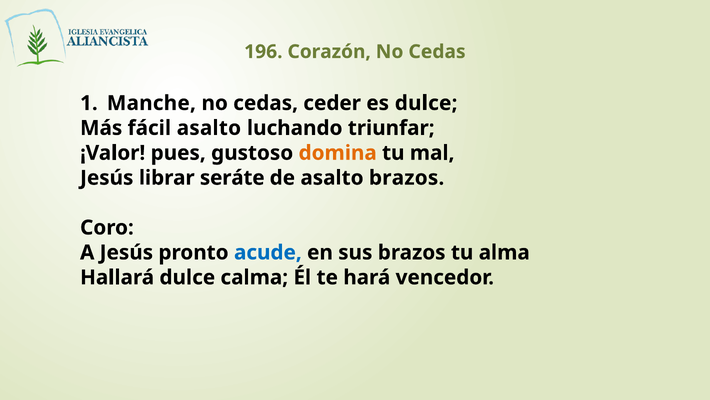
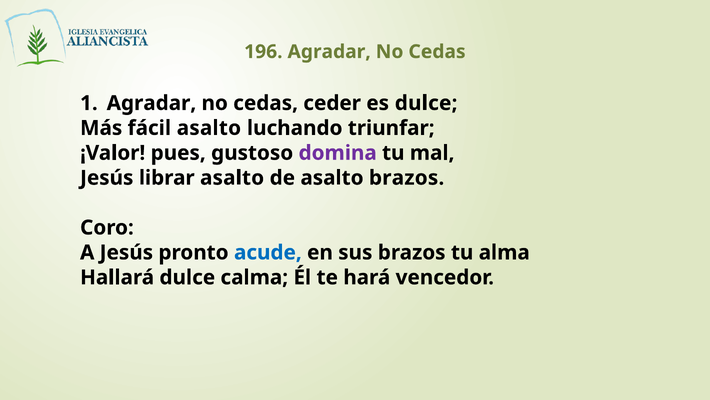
196 Corazón: Corazón -> Agradar
Manche at (151, 103): Manche -> Agradar
domina colour: orange -> purple
librar seráte: seráte -> asalto
